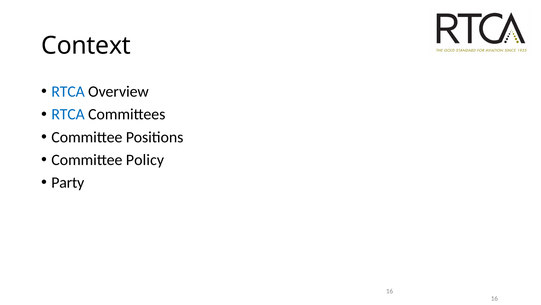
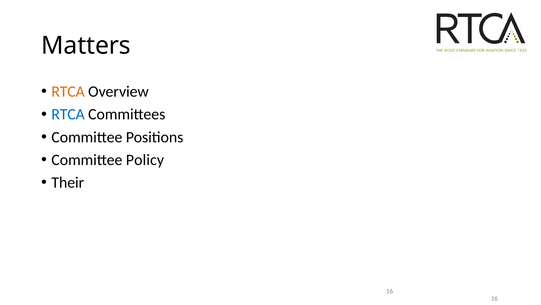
Context: Context -> Matters
RTCA at (68, 91) colour: blue -> orange
Party: Party -> Their
